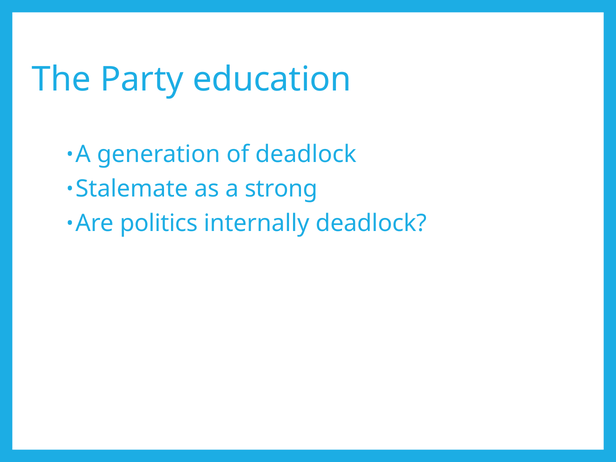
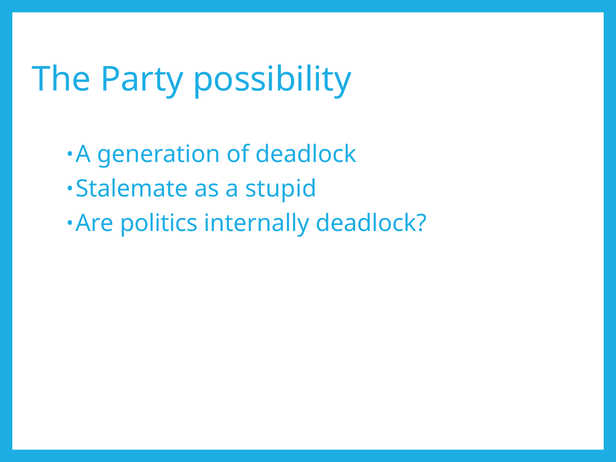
education: education -> possibility
strong: strong -> stupid
